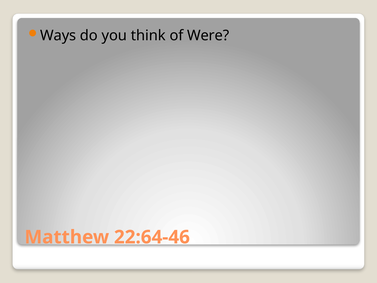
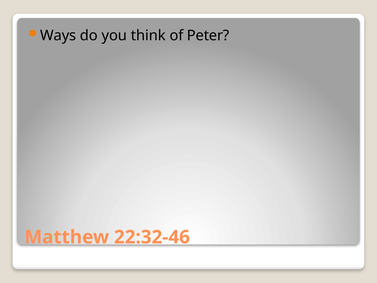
Were: Were -> Peter
22:64-46: 22:64-46 -> 22:32-46
